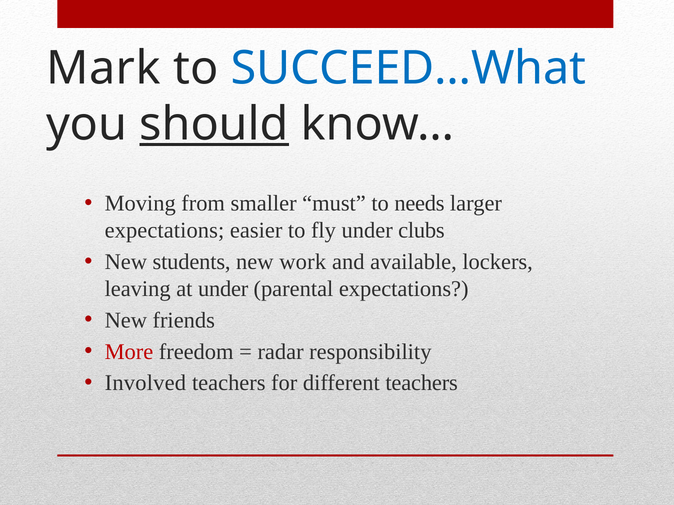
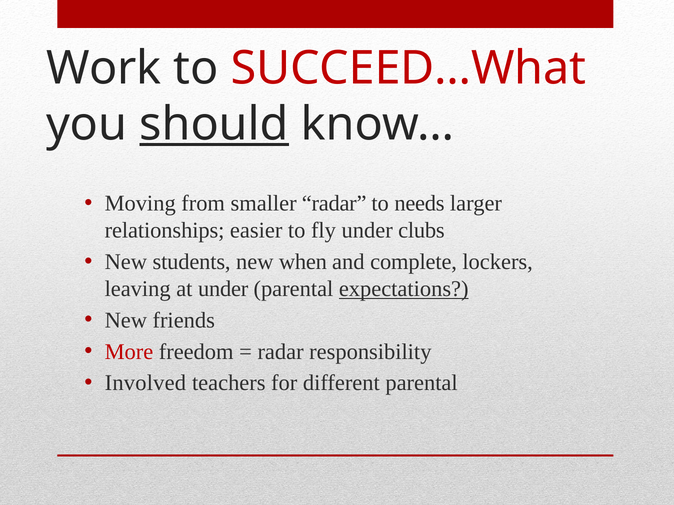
Mark: Mark -> Work
SUCCEED…What colour: blue -> red
smaller must: must -> radar
expectations at (164, 231): expectations -> relationships
work: work -> when
available: available -> complete
expectations at (404, 289) underline: none -> present
different teachers: teachers -> parental
